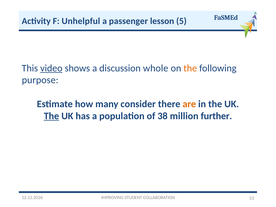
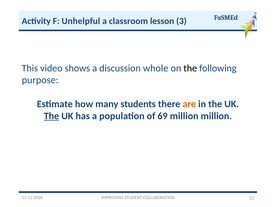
passenger: passenger -> classroom
5: 5 -> 3
video underline: present -> none
the at (190, 68) colour: orange -> black
consider: consider -> students
38: 38 -> 69
million further: further -> million
